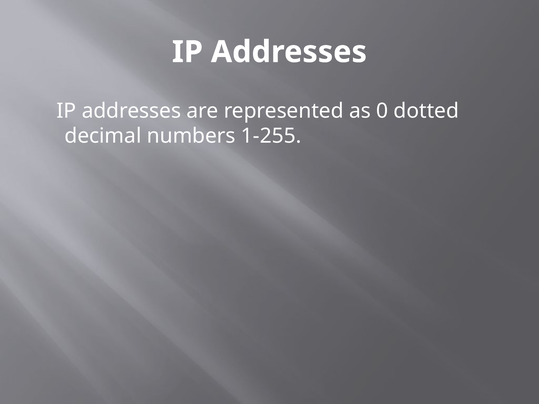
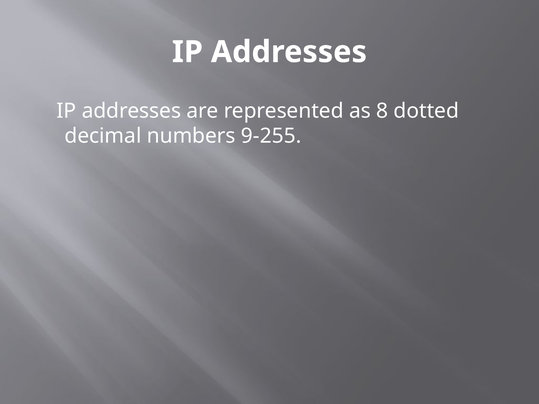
0: 0 -> 8
1-255: 1-255 -> 9-255
